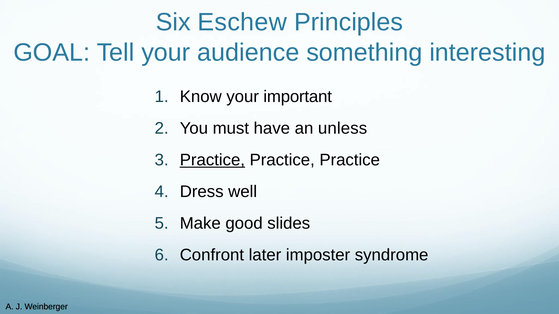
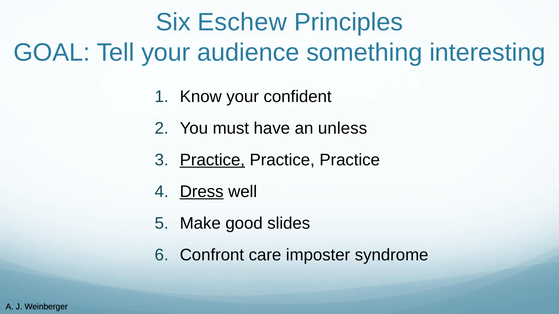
important: important -> confident
Dress underline: none -> present
later: later -> care
